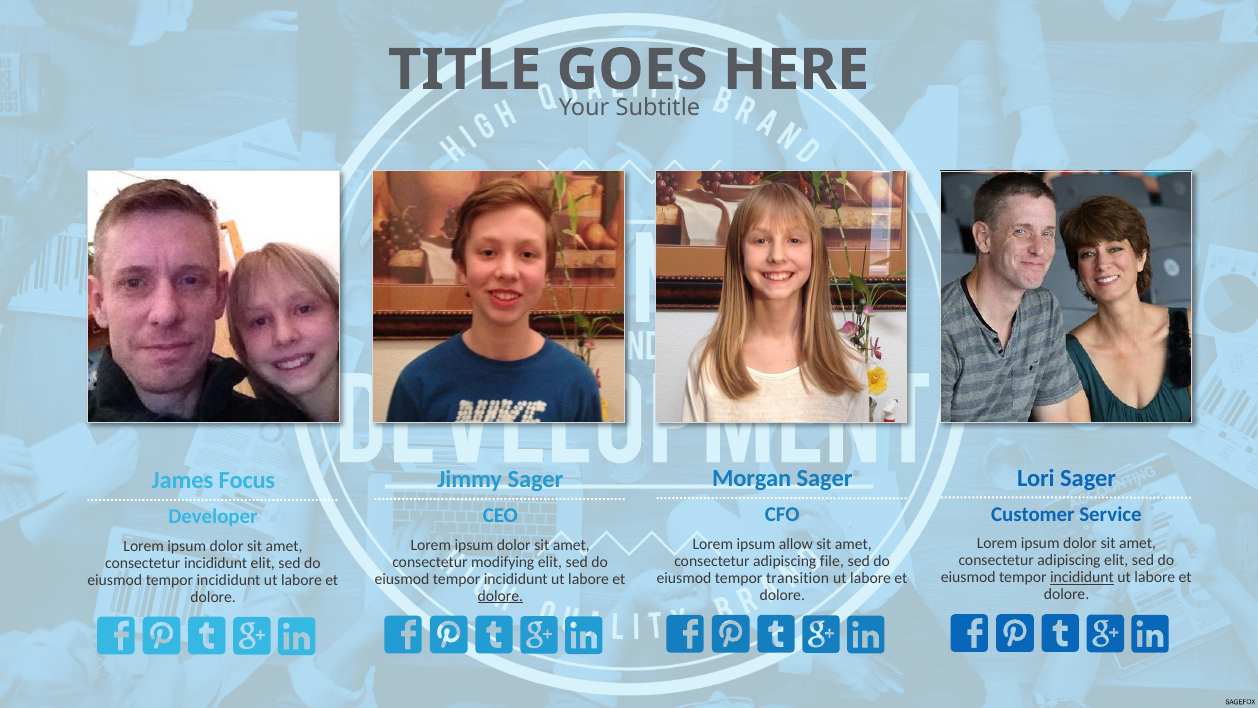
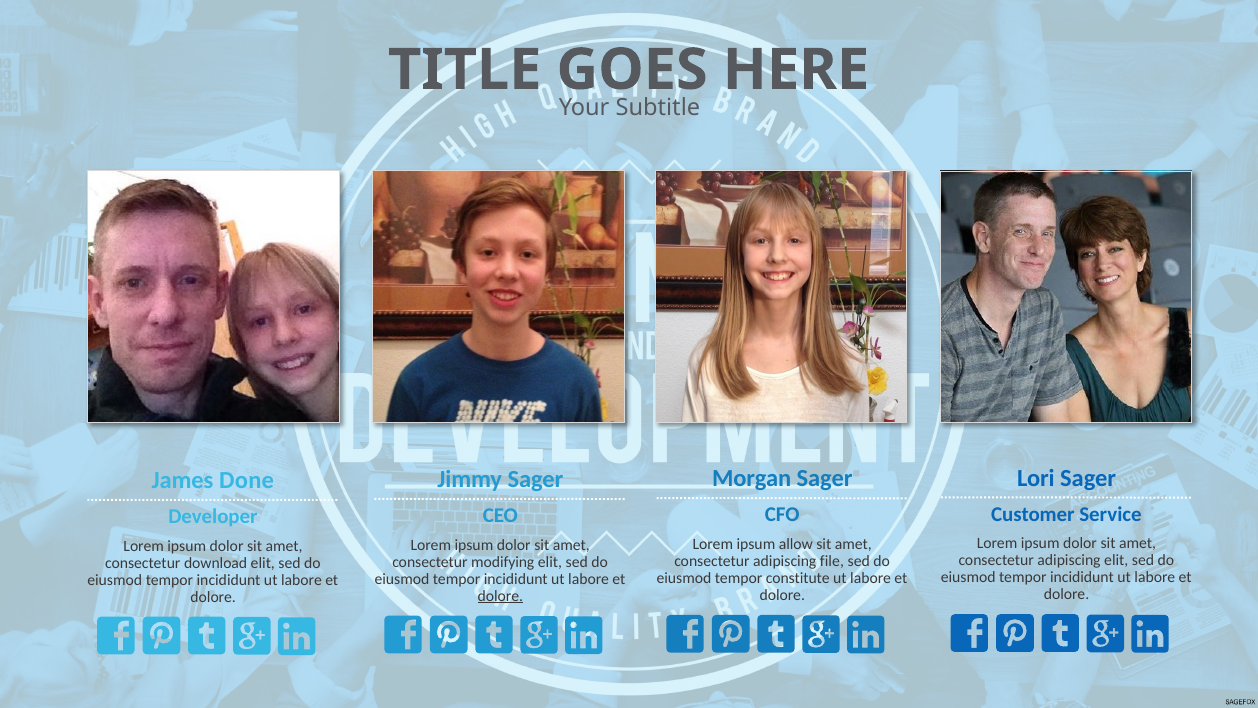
Focus: Focus -> Done
consectetur incididunt: incididunt -> download
incididunt at (1082, 577) underline: present -> none
transition: transition -> constitute
